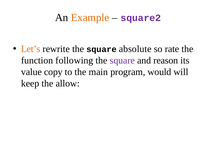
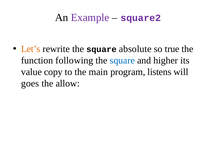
Example colour: orange -> purple
rate: rate -> true
square at (122, 60) colour: purple -> blue
reason: reason -> higher
would: would -> listens
keep: keep -> goes
